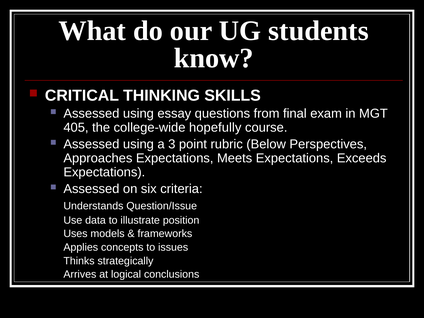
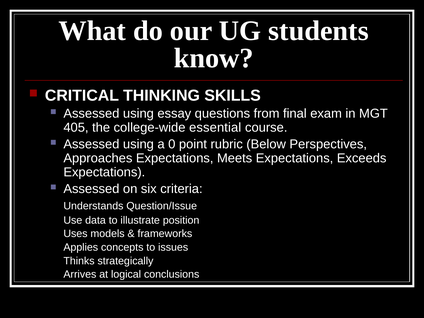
hopefully: hopefully -> essential
3: 3 -> 0
